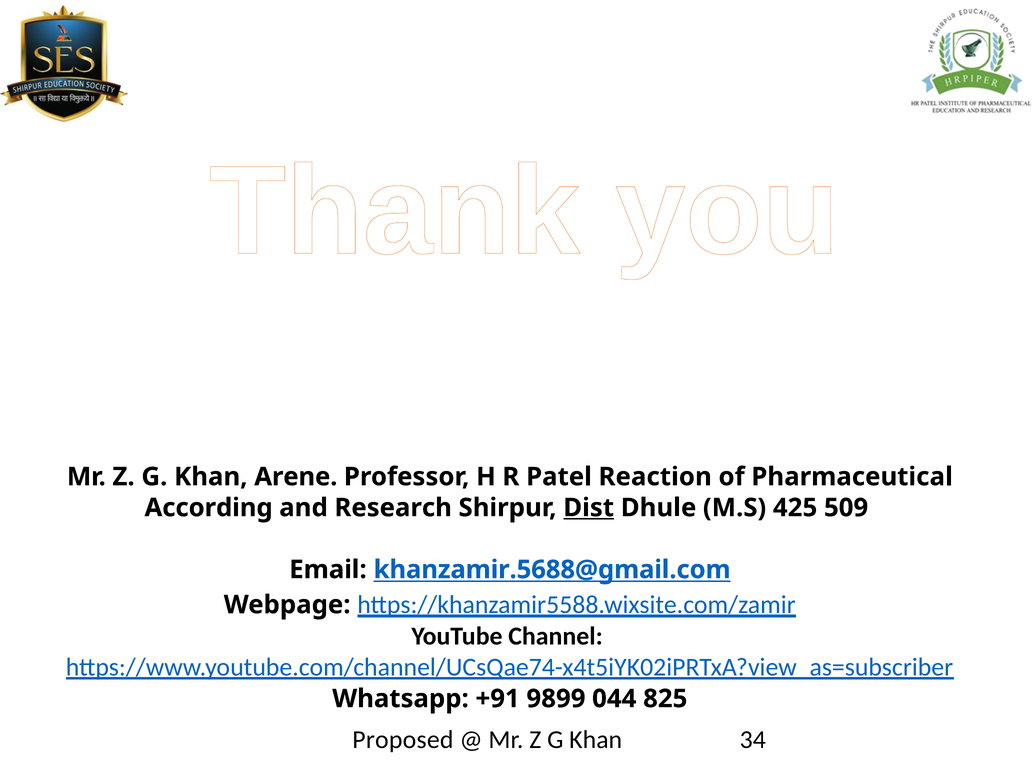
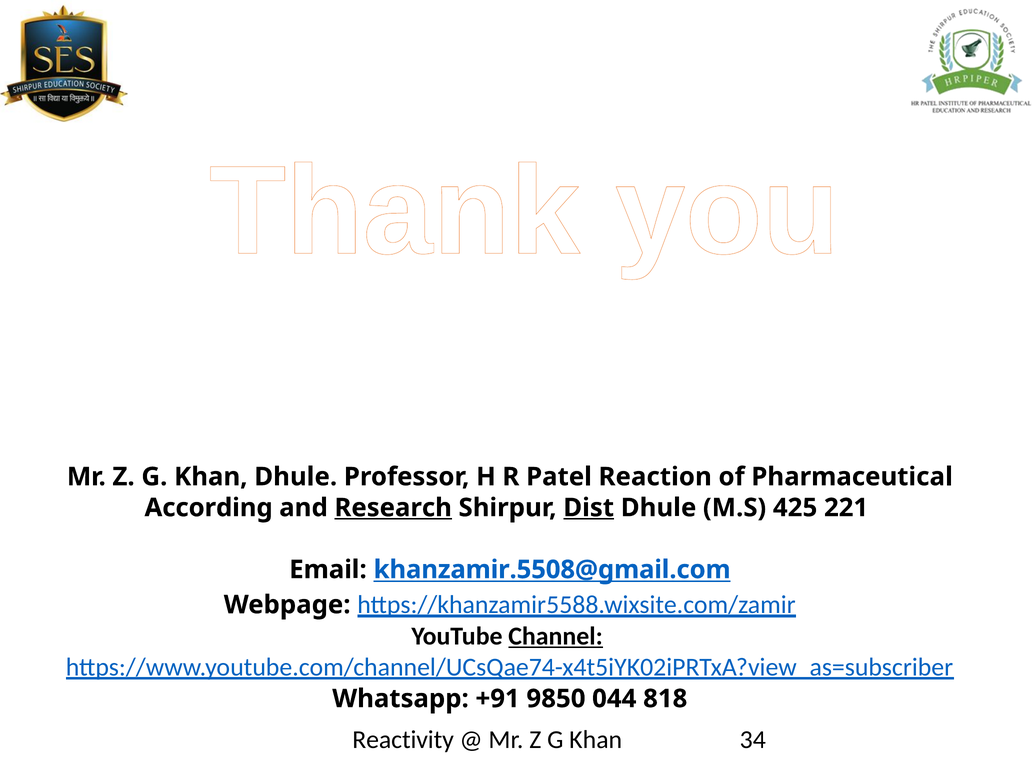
Khan Arene: Arene -> Dhule
Research underline: none -> present
509: 509 -> 221
khanzamir.5688@gmail.com: khanzamir.5688@gmail.com -> khanzamir.5508@gmail.com
Channel underline: none -> present
9899: 9899 -> 9850
825: 825 -> 818
Proposed: Proposed -> Reactivity
